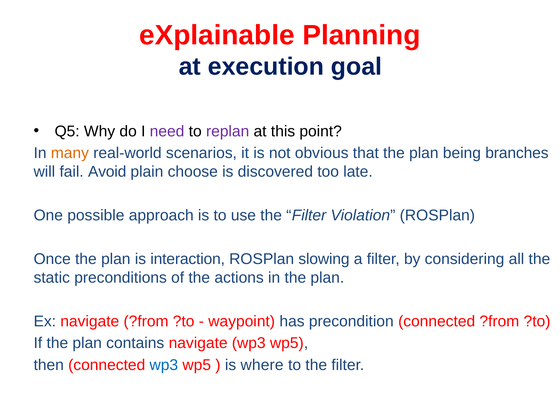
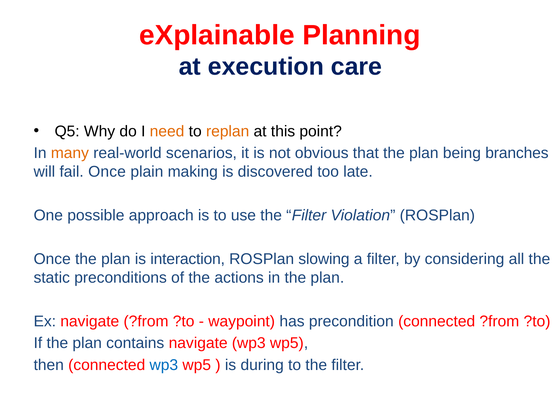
goal: goal -> care
need colour: purple -> orange
replan colour: purple -> orange
fail Avoid: Avoid -> Once
choose: choose -> making
where: where -> during
